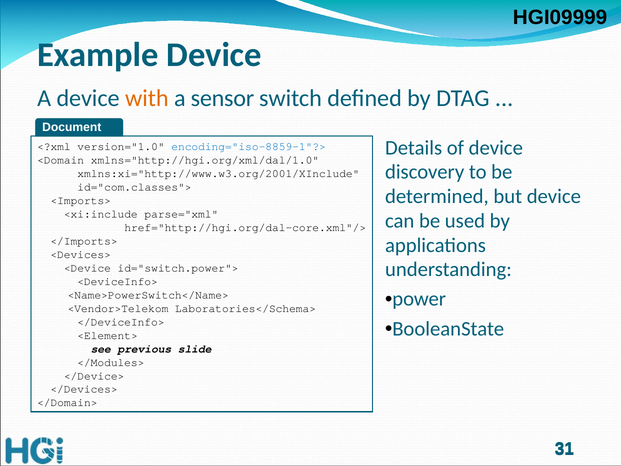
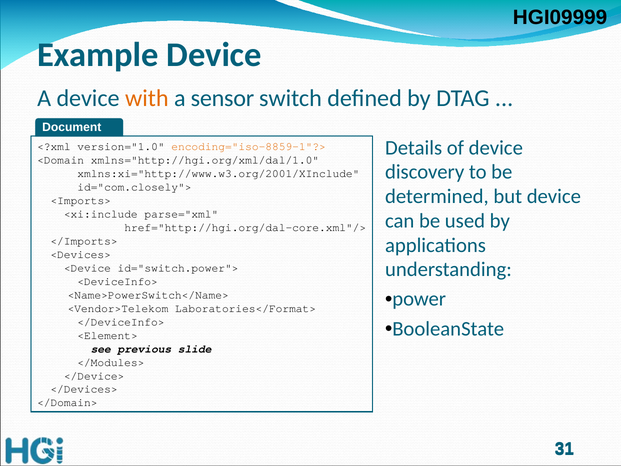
encoding="iso-8859-1"?> colour: blue -> orange
id="com.classes">: id="com.classes"> -> id="com.closely">
Laboratories</Schema>: Laboratories</Schema> -> Laboratories</Format>
